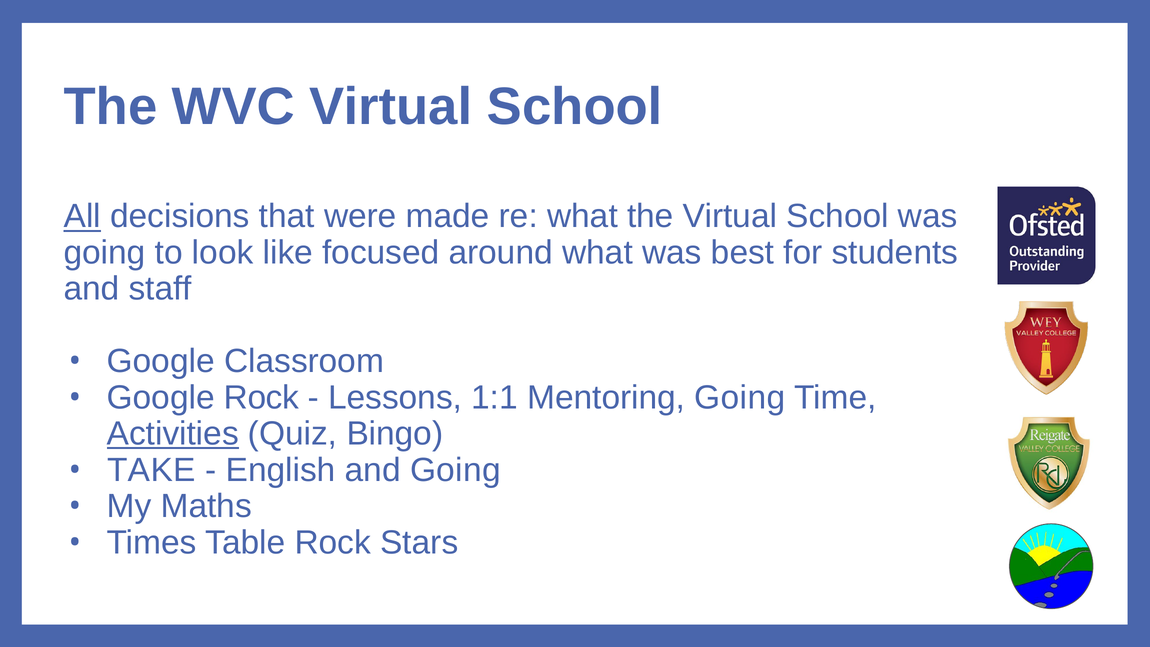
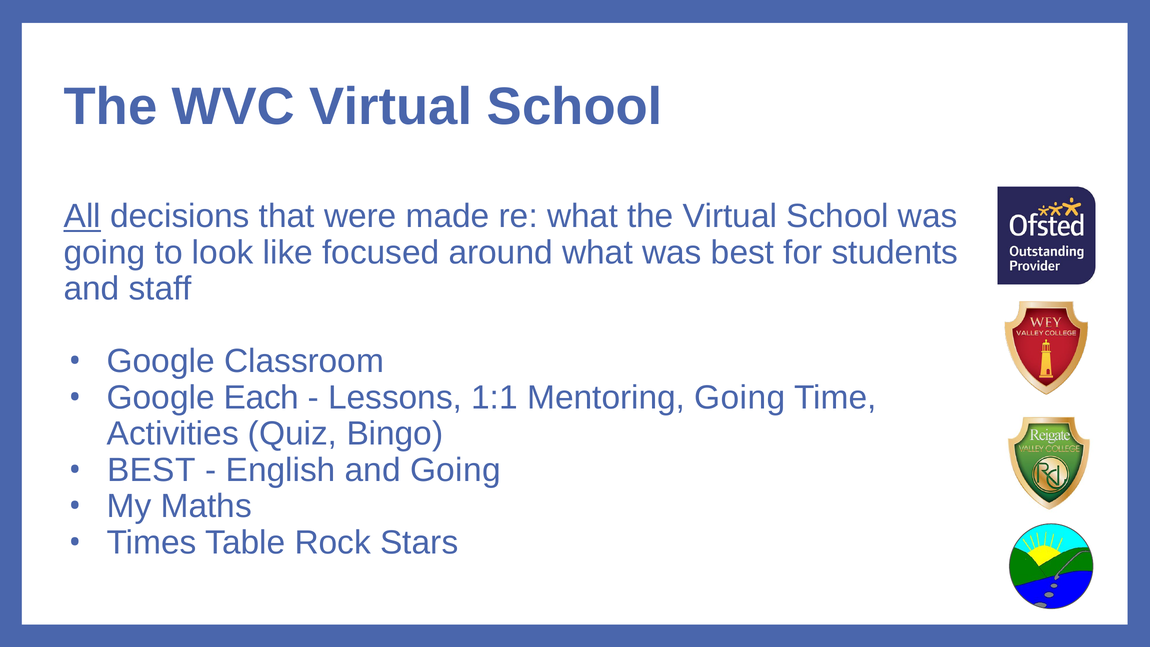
Google Rock: Rock -> Each
Activities underline: present -> none
TAKE at (151, 470): TAKE -> BEST
